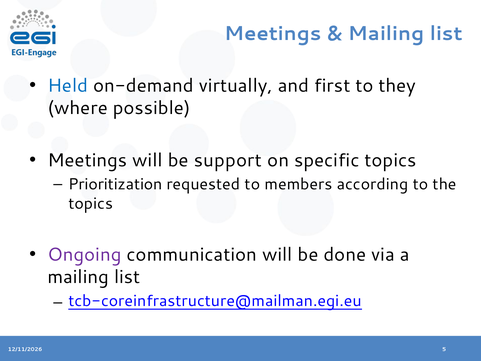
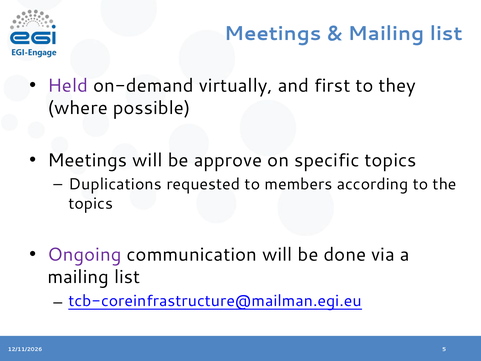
Held colour: blue -> purple
support: support -> approve
Prioritization: Prioritization -> Duplications
